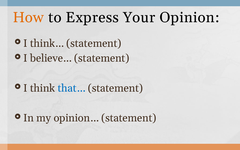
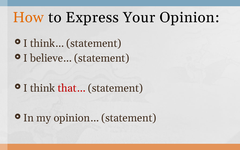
that… colour: blue -> red
